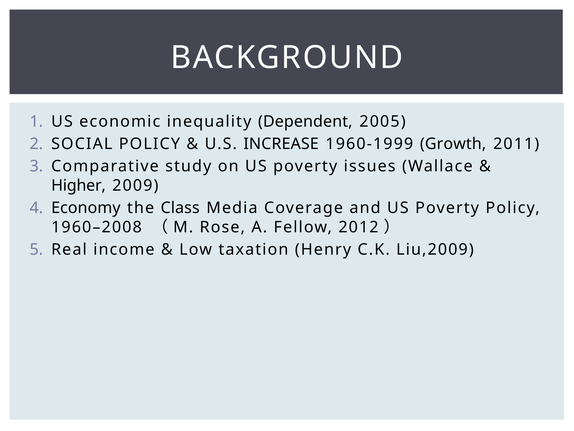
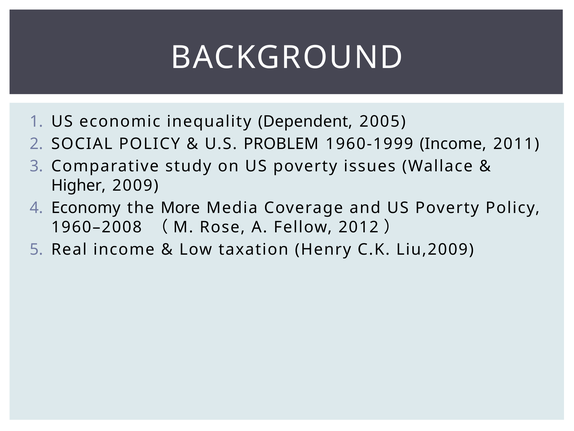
INCREASE: INCREASE -> PROBLEM
1960-1999 Growth: Growth -> Income
Class: Class -> More
